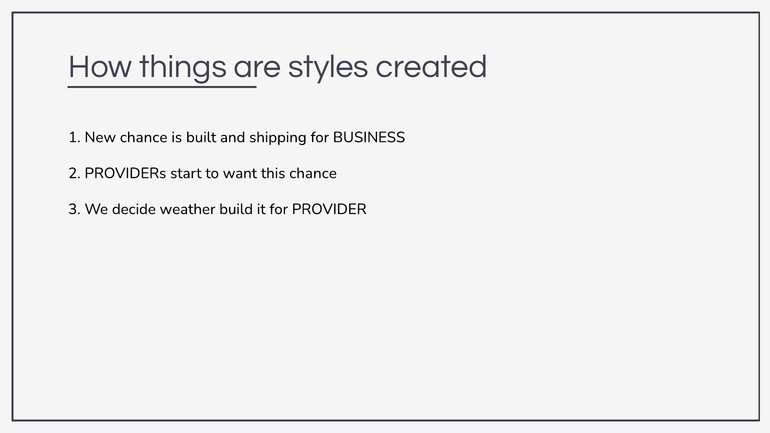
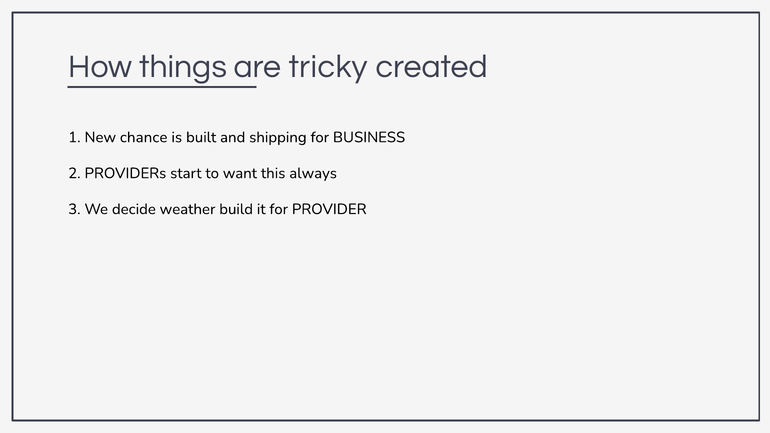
styles: styles -> tricky
this chance: chance -> always
